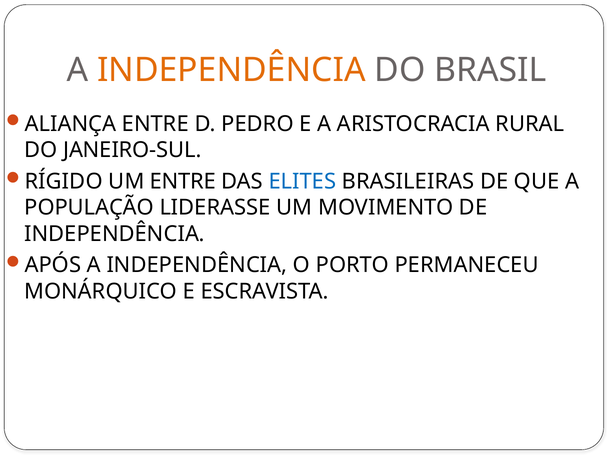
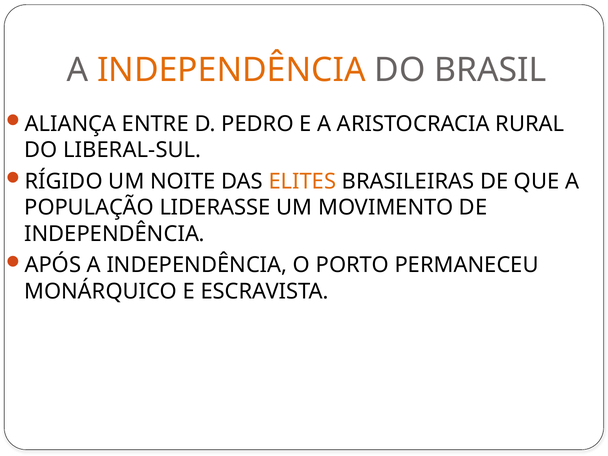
JANEIRO-SUL: JANEIRO-SUL -> LIBERAL-SUL
UM ENTRE: ENTRE -> NOITE
ELITES colour: blue -> orange
